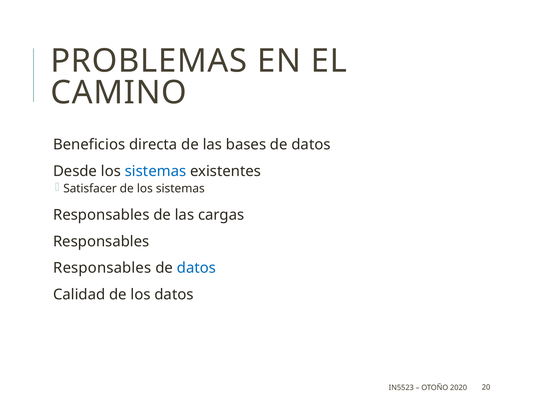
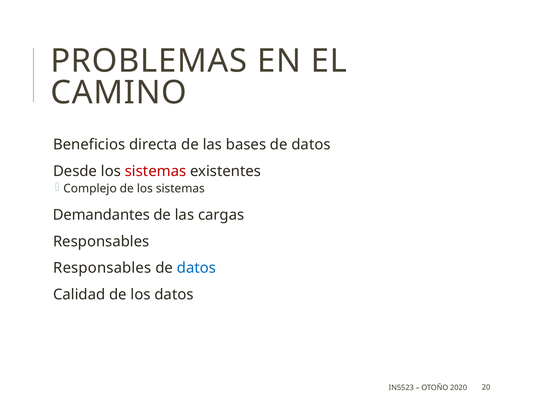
sistemas at (155, 171) colour: blue -> red
Satisfacer: Satisfacer -> Complejo
Responsables at (101, 215): Responsables -> Demandantes
